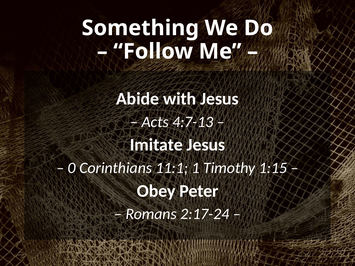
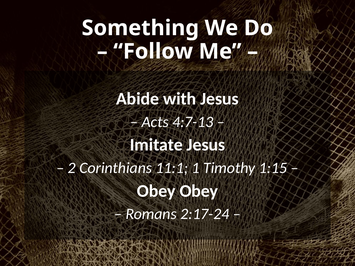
0: 0 -> 2
Obey Peter: Peter -> Obey
